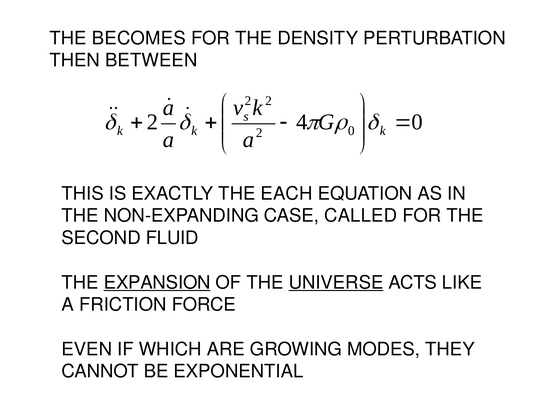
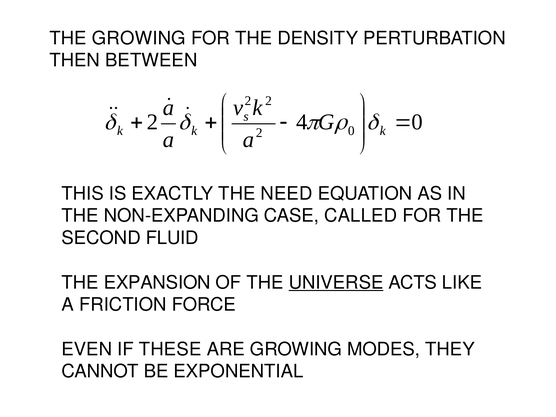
THE BECOMES: BECOMES -> GROWING
EACH: EACH -> NEED
EXPANSION underline: present -> none
WHICH: WHICH -> THESE
